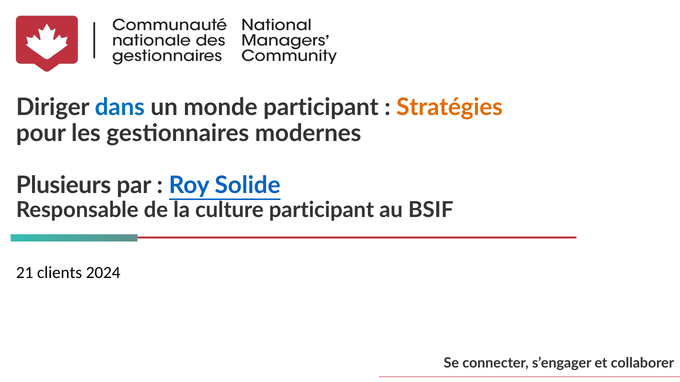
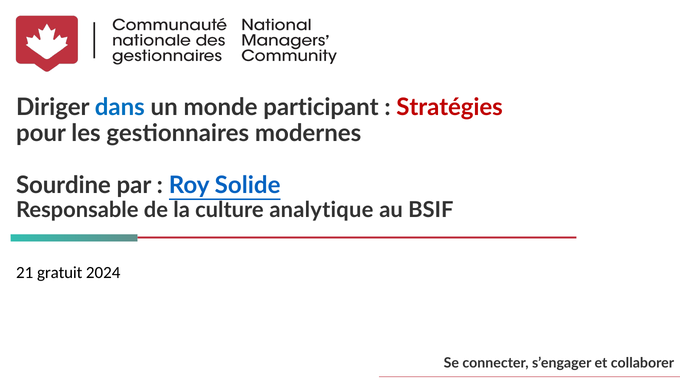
Stratégies colour: orange -> red
Plusieurs: Plusieurs -> Sourdine
culture participant: participant -> analytique
clients: clients -> gratuit
